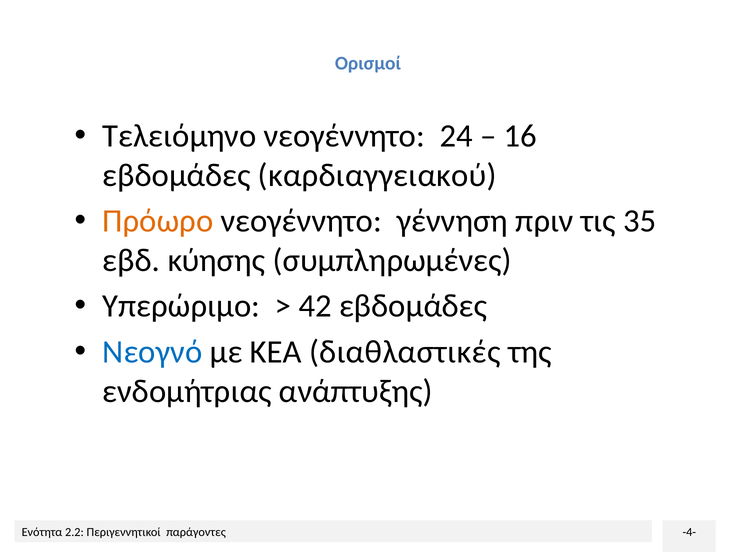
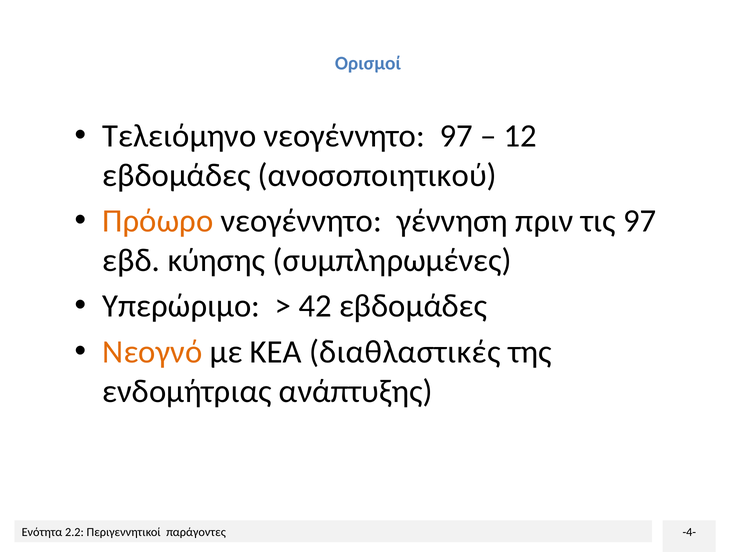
νεογέννητο 24: 24 -> 97
16: 16 -> 12
καρδιαγγειακού: καρδιαγγειακού -> ανοσοποιητικού
τις 35: 35 -> 97
Νεογνό colour: blue -> orange
